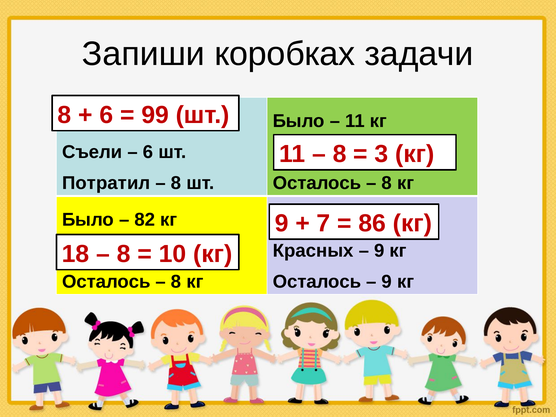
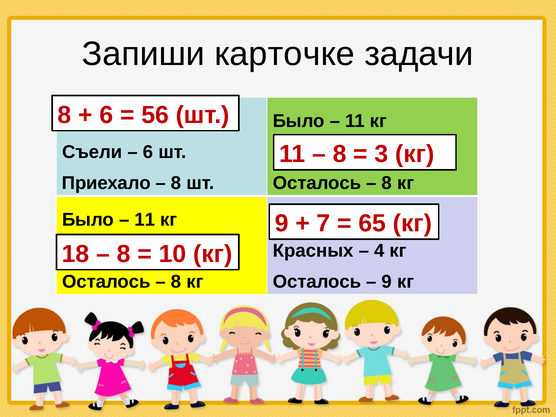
коробках: коробках -> карточке
99: 99 -> 56
Потратил: Потратил -> Приехало
82 at (145, 220): 82 -> 11
86: 86 -> 65
9 at (379, 251): 9 -> 4
